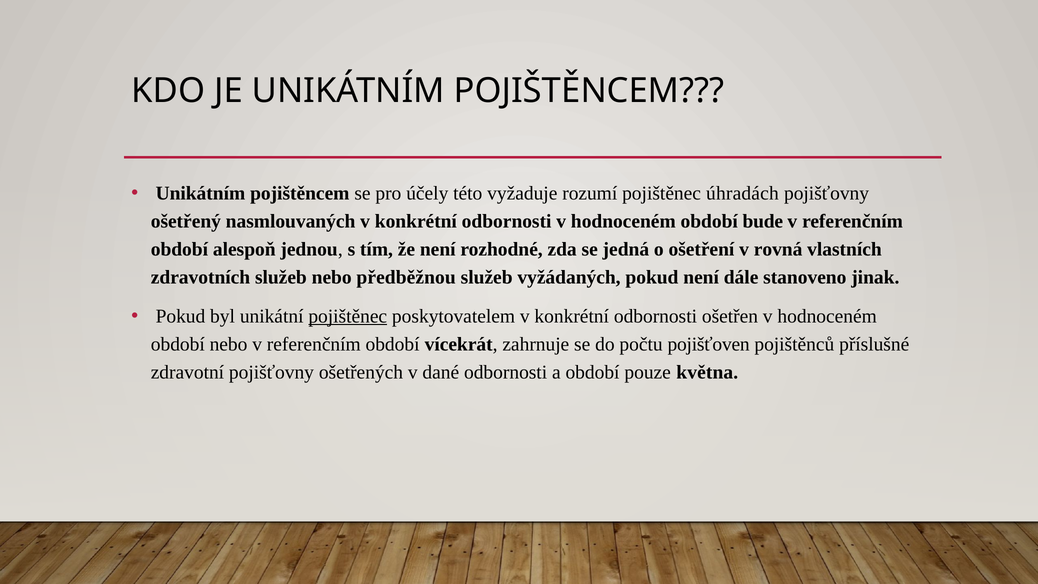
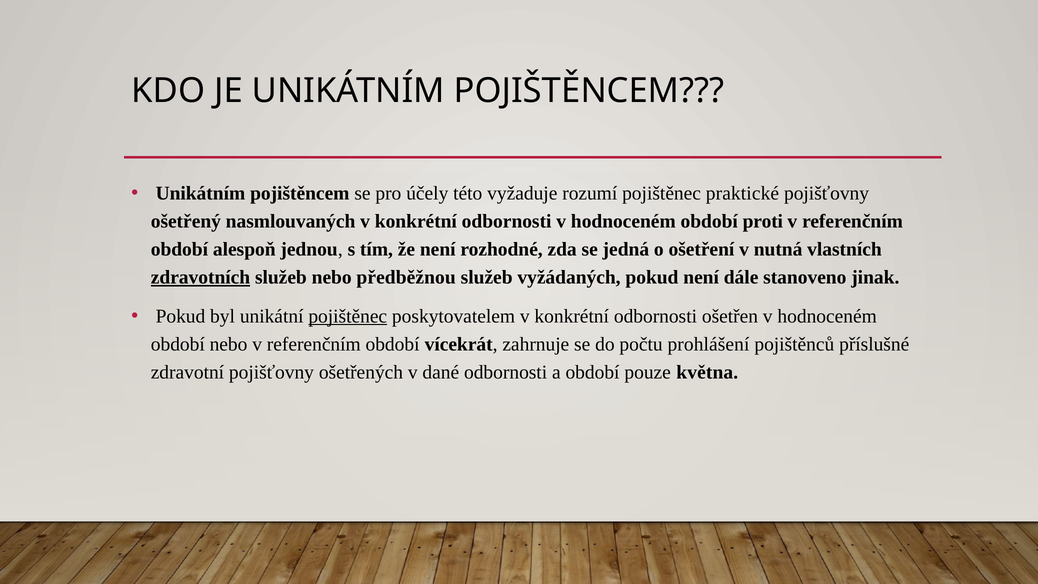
úhradách: úhradách -> praktické
bude: bude -> proti
rovná: rovná -> nutná
zdravotních underline: none -> present
pojišťoven: pojišťoven -> prohlášení
